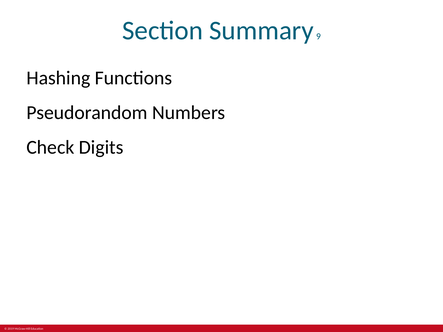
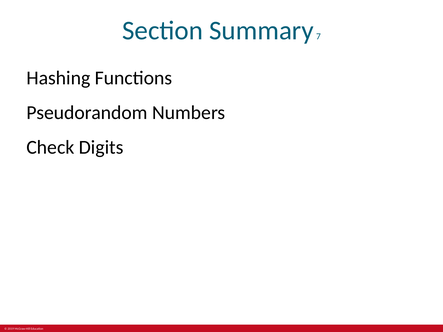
9: 9 -> 7
